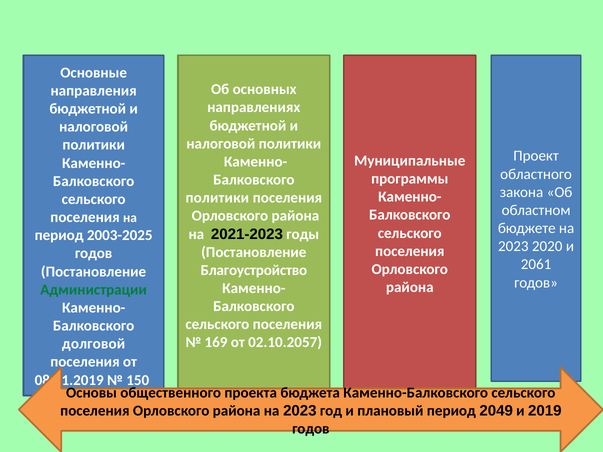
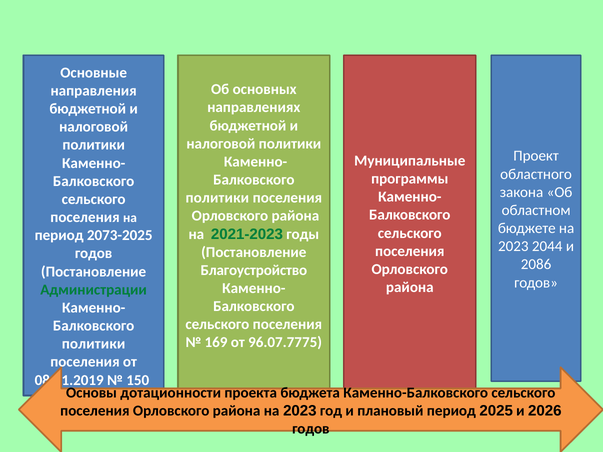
2021-2023 colour: black -> green
2003-2025: 2003-2025 -> 2073-2025
2020: 2020 -> 2044
2061: 2061 -> 2086
02.10.2057: 02.10.2057 -> 96.07.7775
долговой at (94, 344): долговой -> политики
общественного: общественного -> дотационности
2049: 2049 -> 2025
2019: 2019 -> 2026
